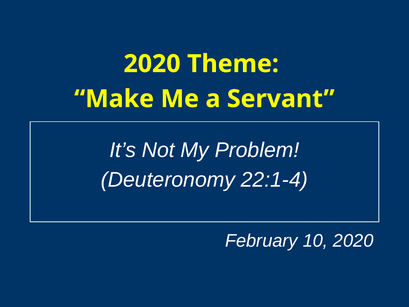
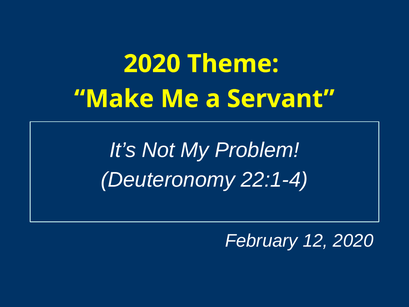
10: 10 -> 12
